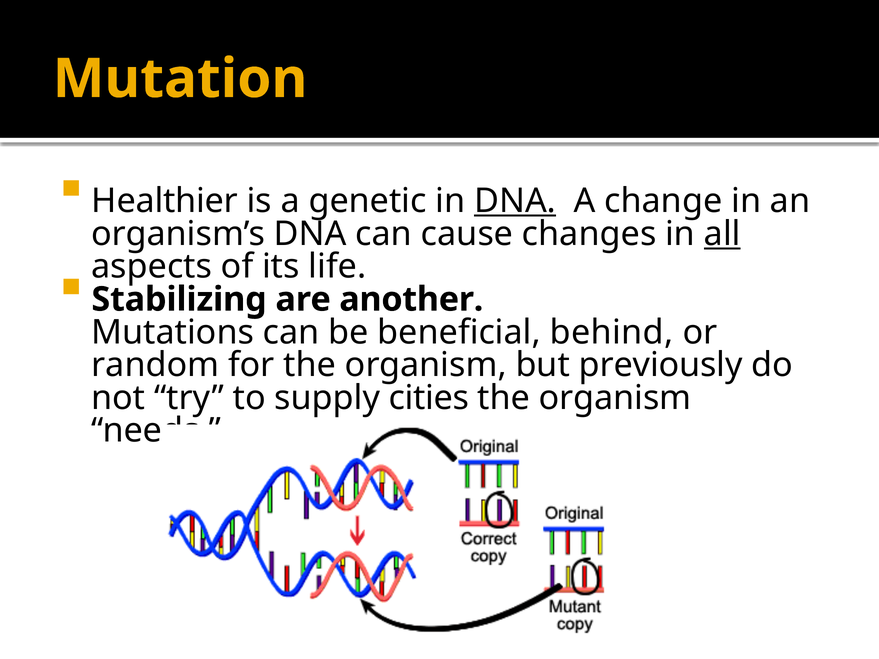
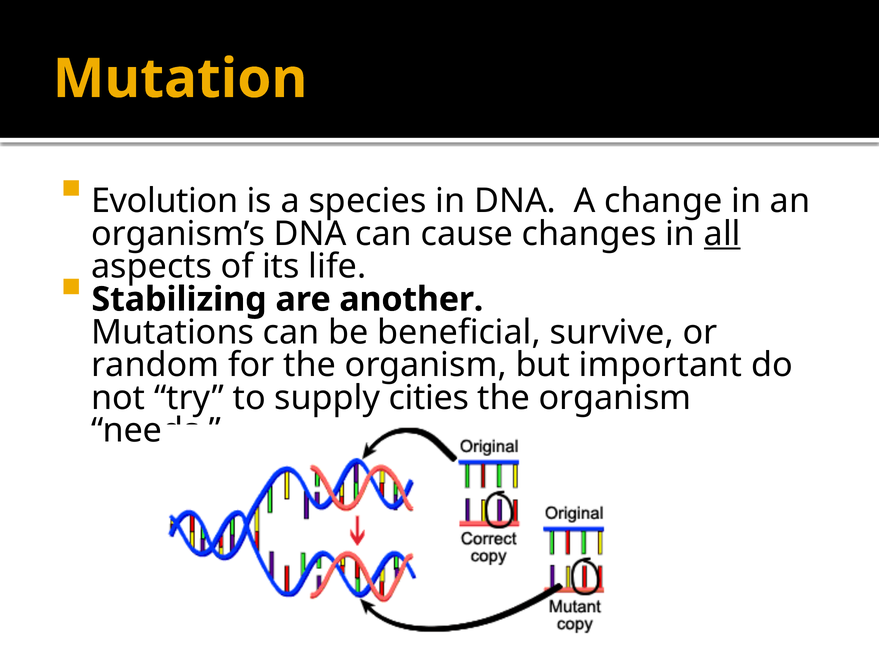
Healthier: Healthier -> Evolution
genetic: genetic -> species
DNA at (515, 201) underline: present -> none
behind: behind -> survive
previously: previously -> important
